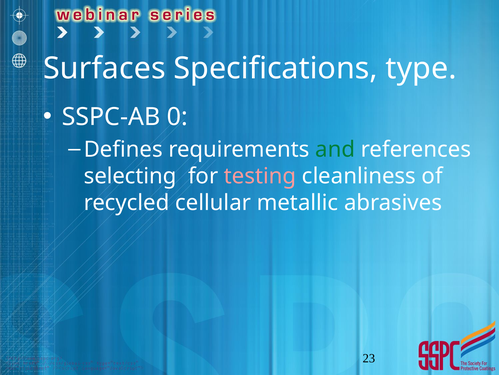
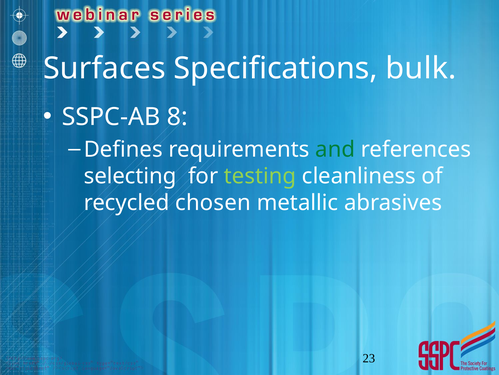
type: type -> bulk
0: 0 -> 8
testing colour: pink -> light green
cellular: cellular -> chosen
